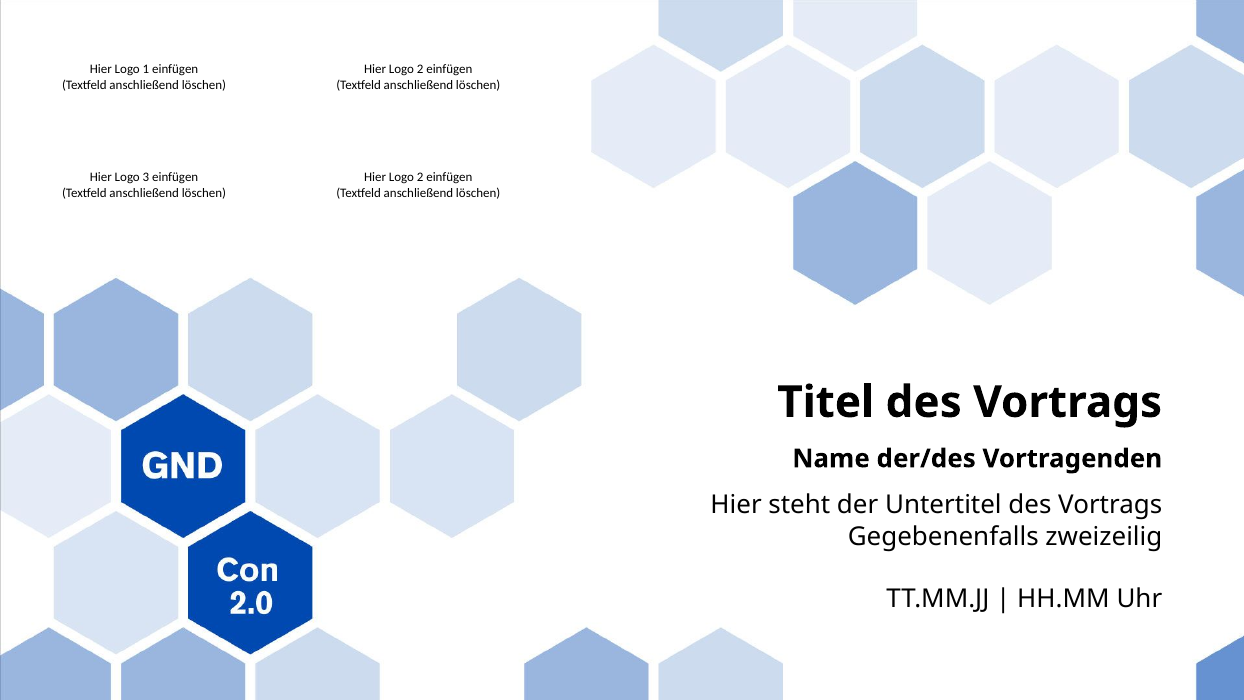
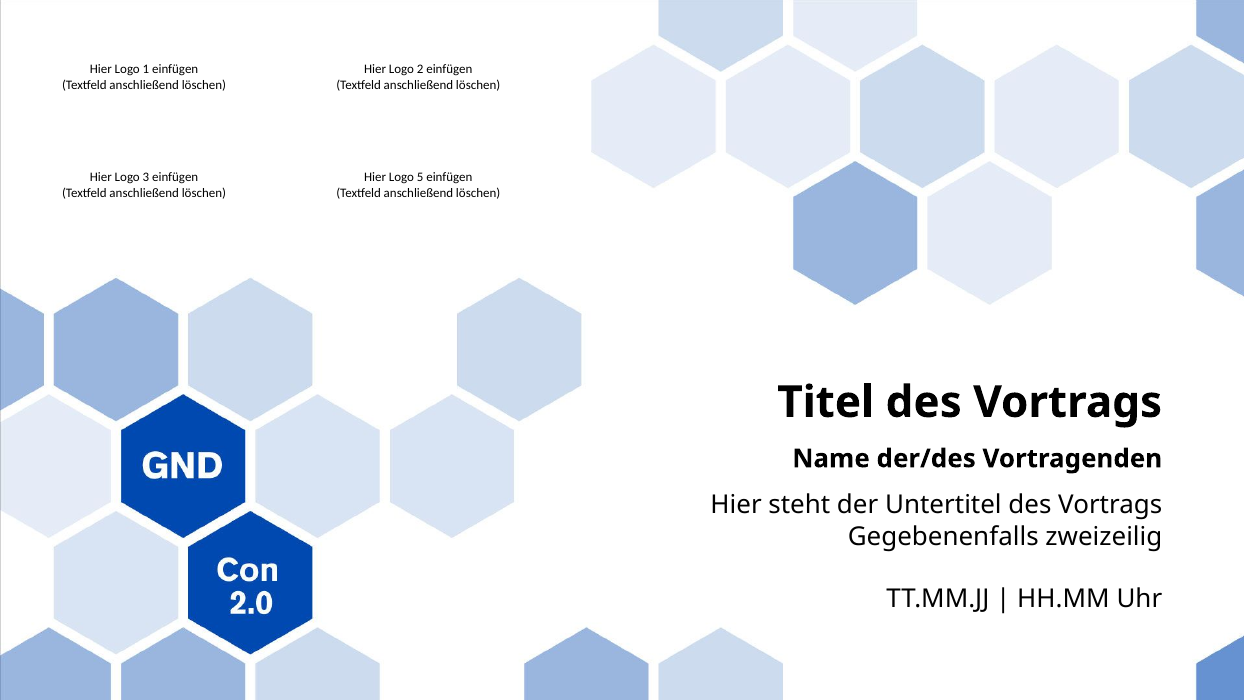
2 at (420, 178): 2 -> 5
